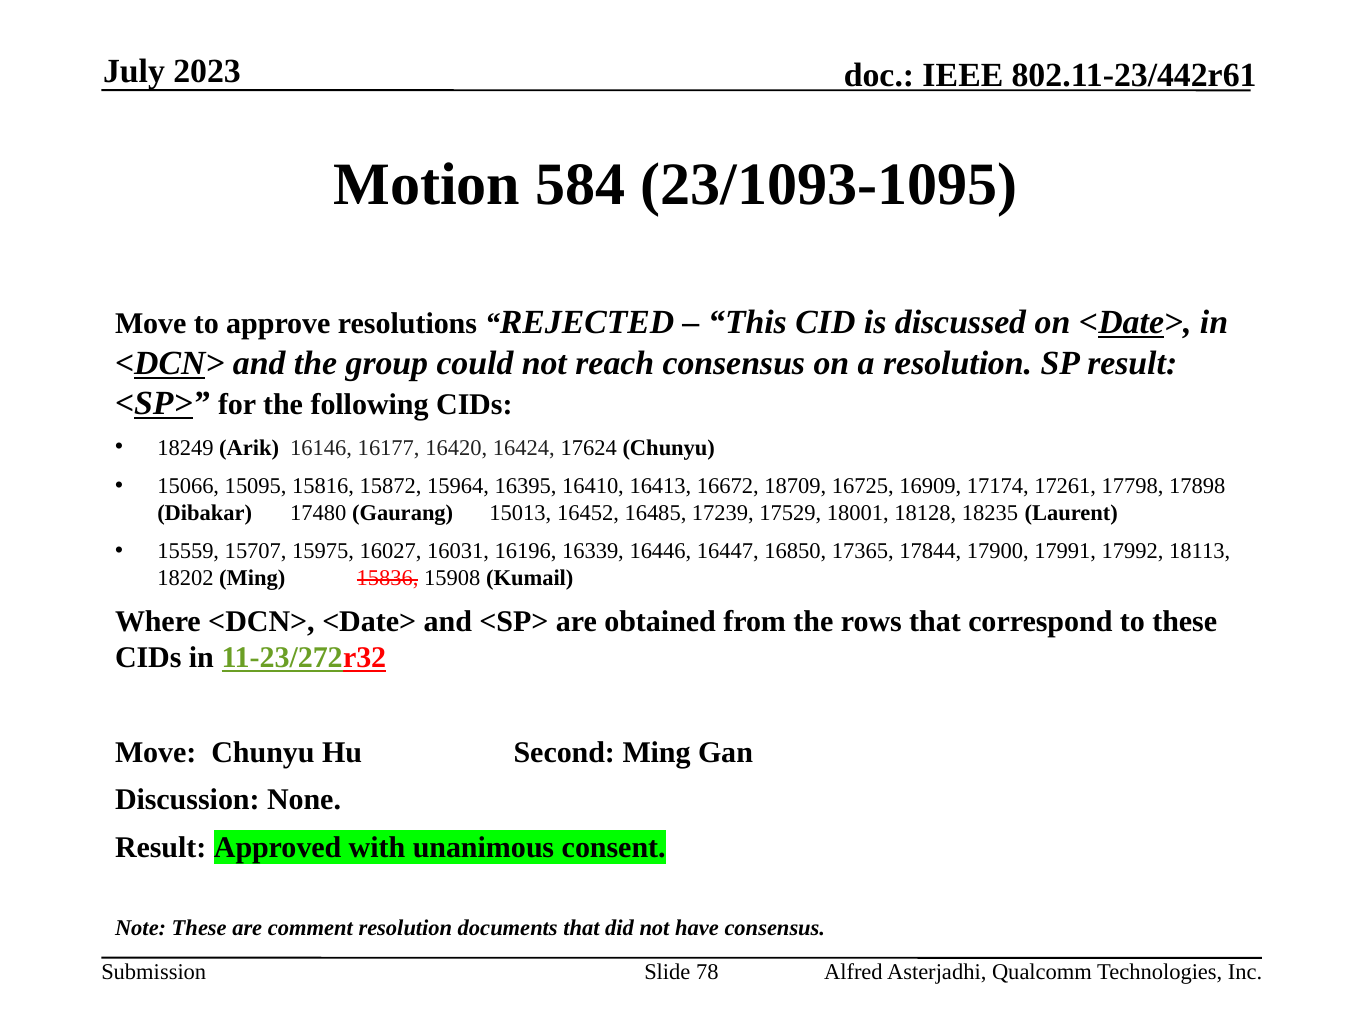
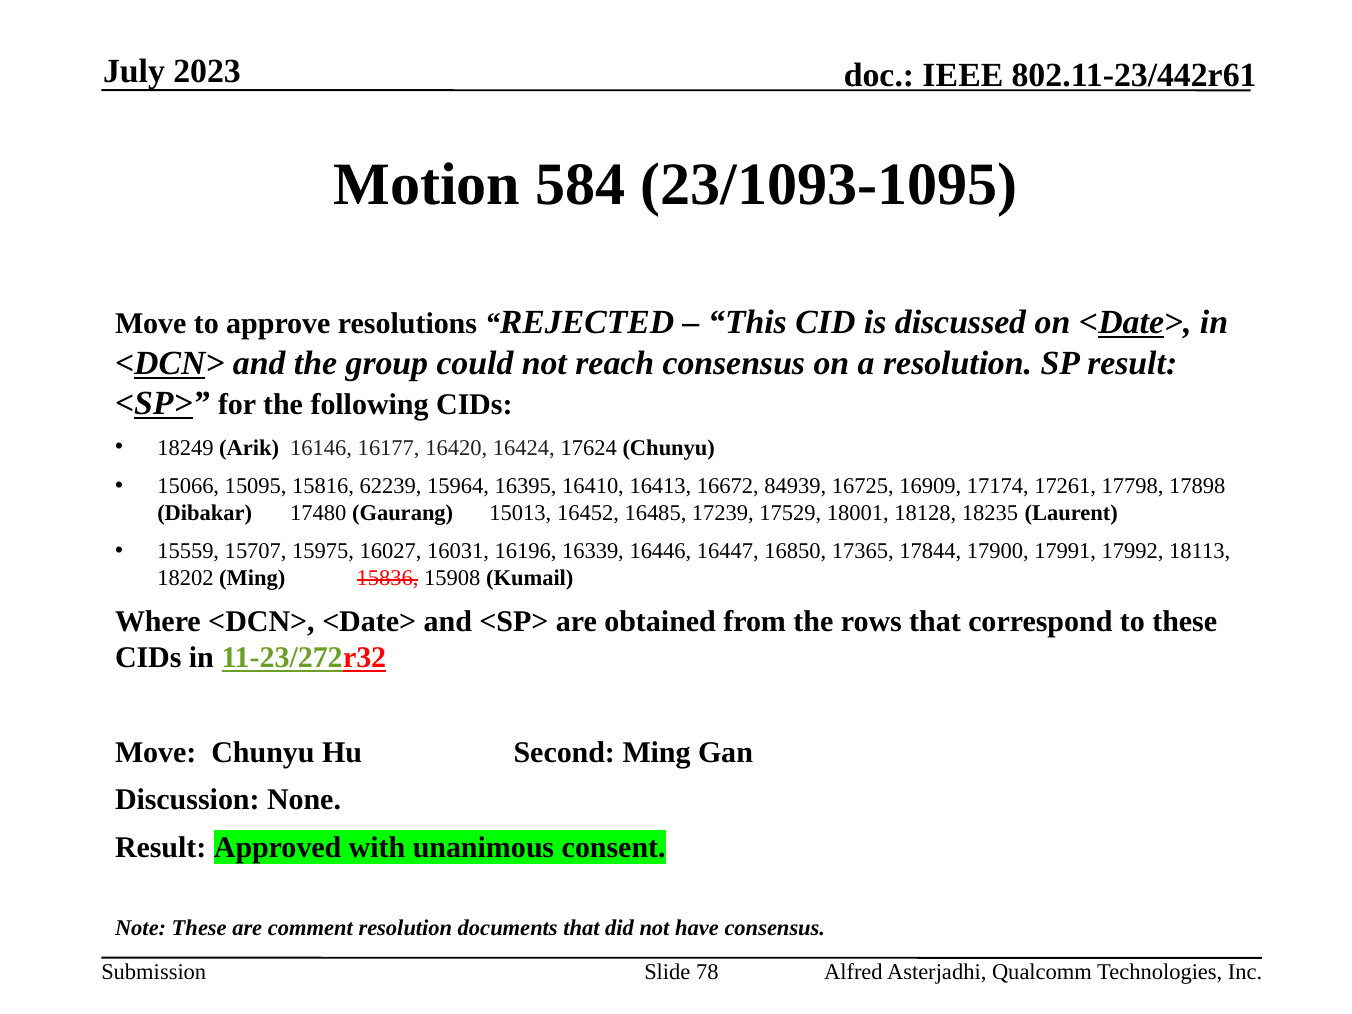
15872: 15872 -> 62239
18709: 18709 -> 84939
